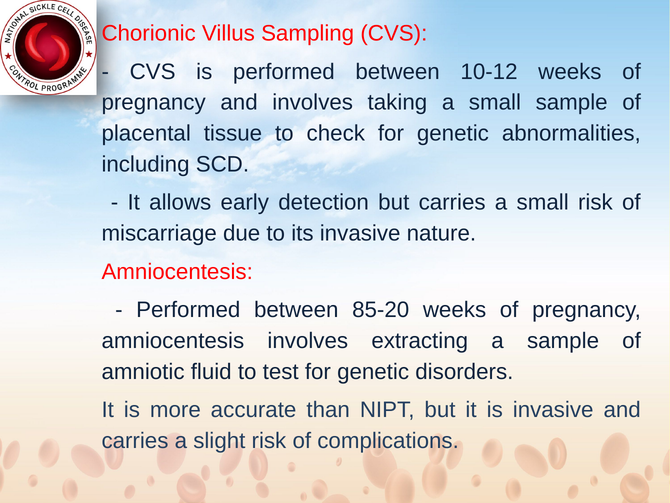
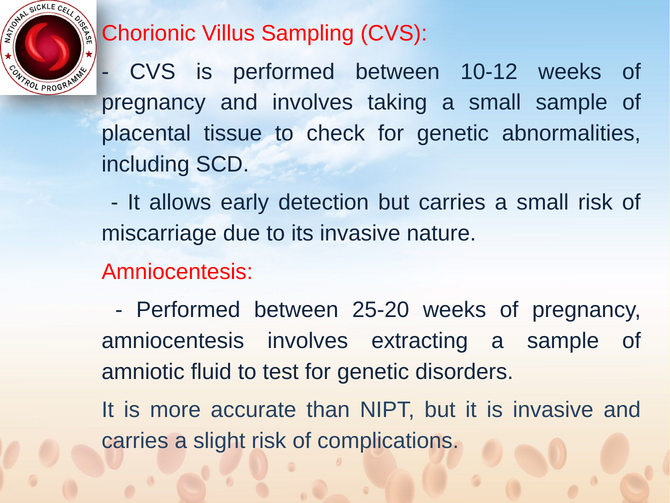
85-20: 85-20 -> 25-20
